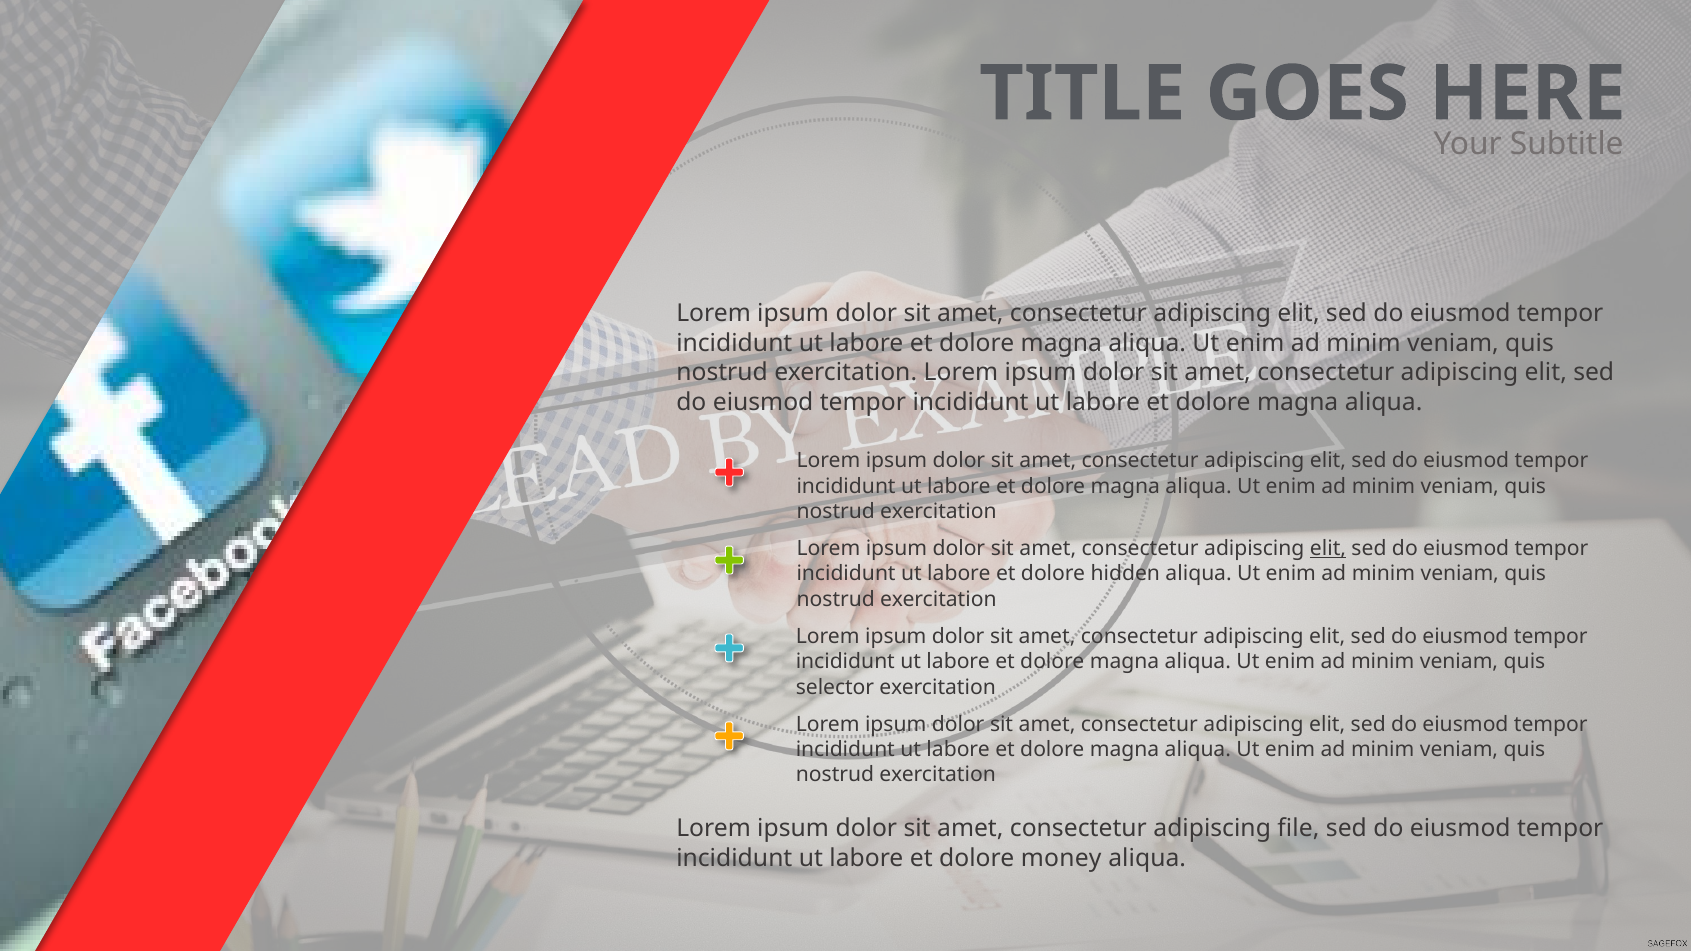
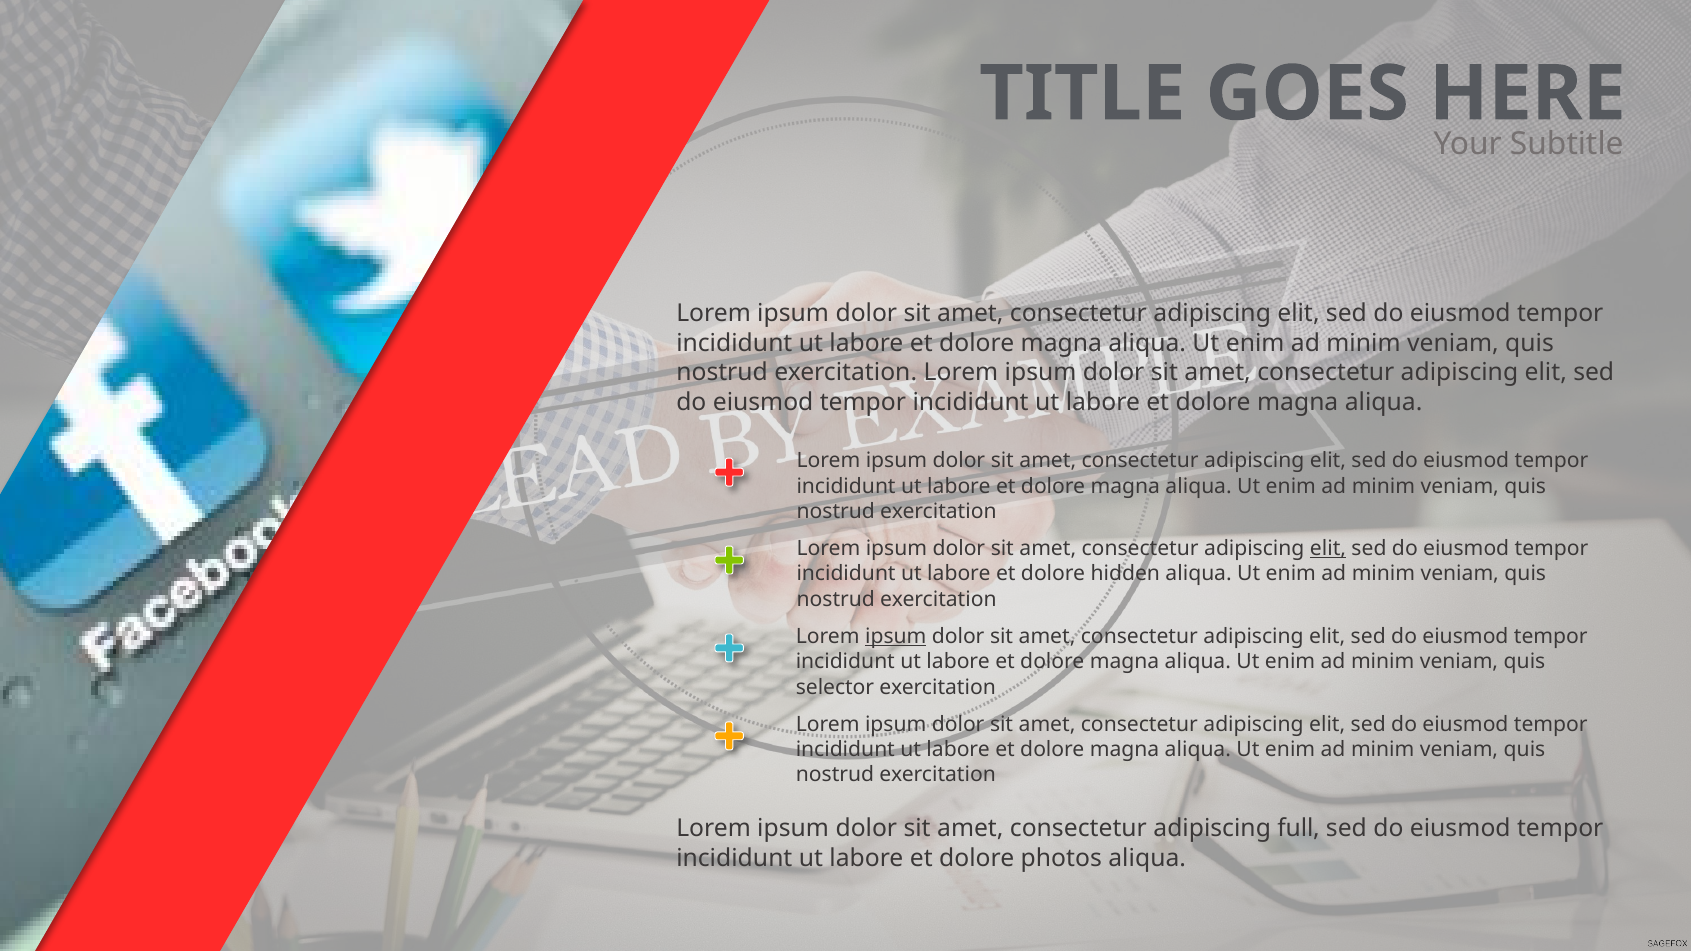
ipsum at (896, 636) underline: none -> present
file: file -> full
money: money -> photos
